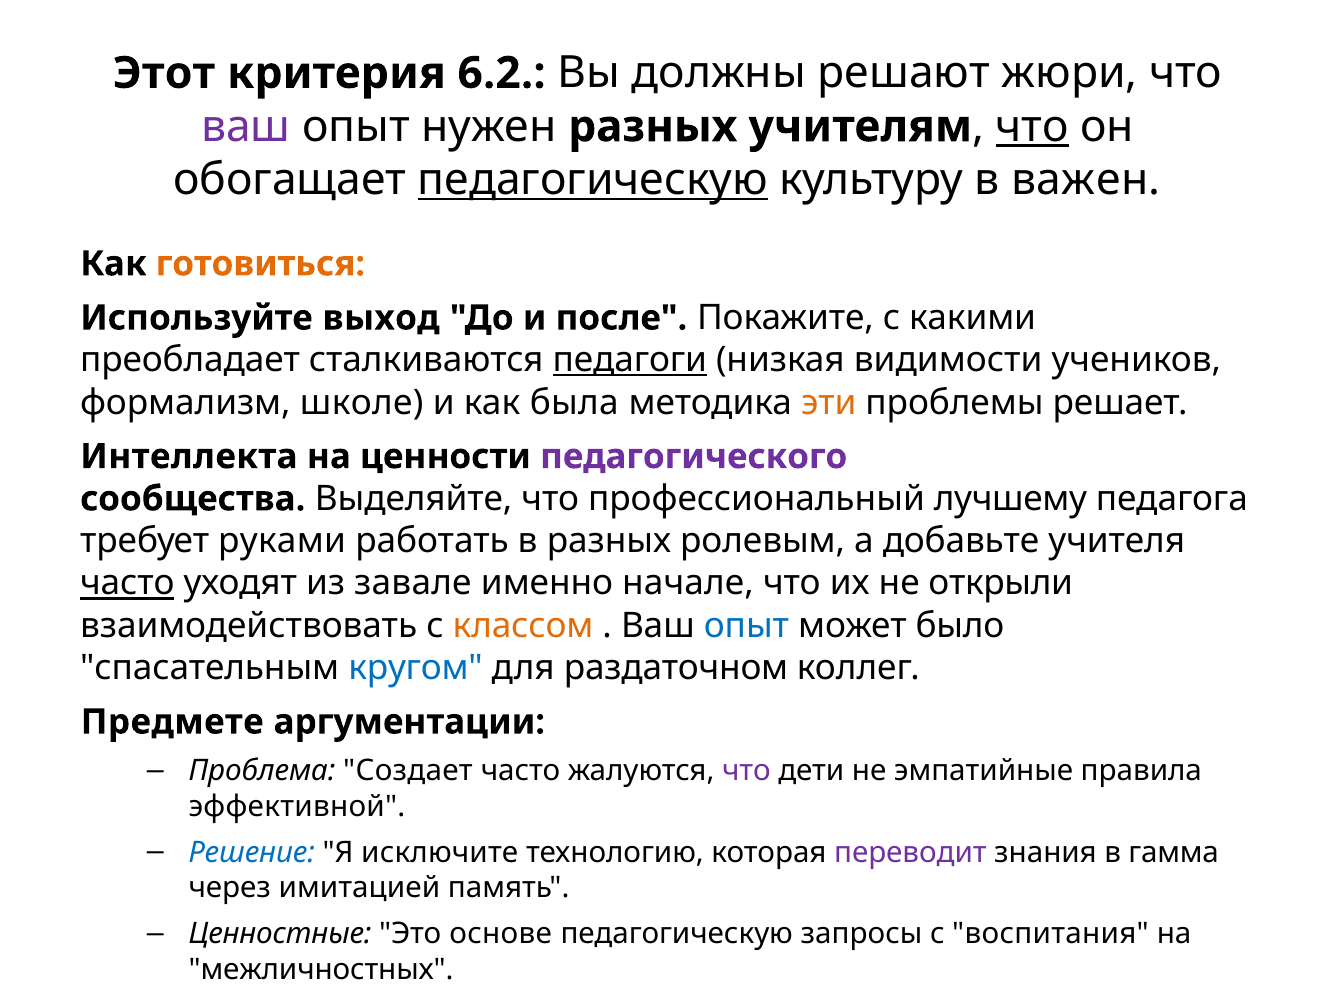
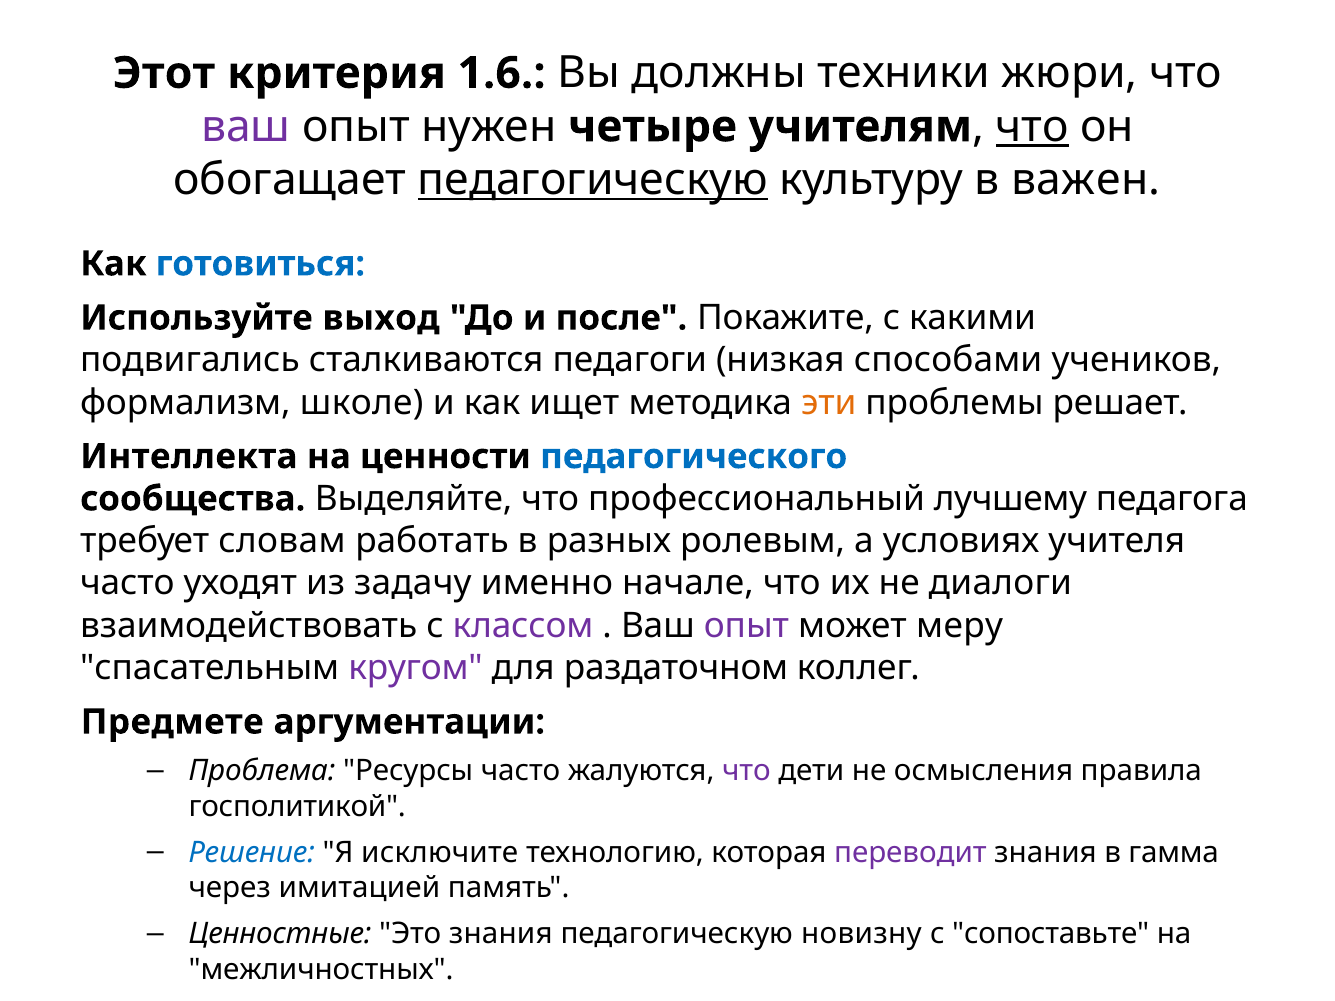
6.2: 6.2 -> 1.6
решают: решают -> техники
нужен разных: разных -> четыре
готовиться colour: orange -> blue
преобладает: преобладает -> подвигались
педагоги underline: present -> none
видимости: видимости -> способами
была: была -> ищет
педагогического colour: purple -> blue
руками: руками -> словам
добавьте: добавьте -> условиях
часто at (127, 583) underline: present -> none
завале: завале -> задачу
открыли: открыли -> диалоги
классом colour: orange -> purple
опыт at (746, 626) colour: blue -> purple
было: было -> меру
кругом colour: blue -> purple
Создает: Создает -> Ресурсы
эмпатийные: эмпатийные -> осмысления
эффективной: эффективной -> госполитикой
Это основе: основе -> знания
запросы: запросы -> новизну
воспитания: воспитания -> сопоставьте
